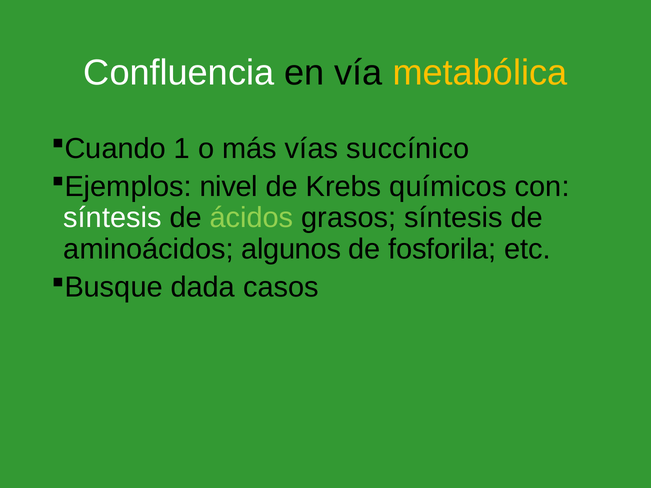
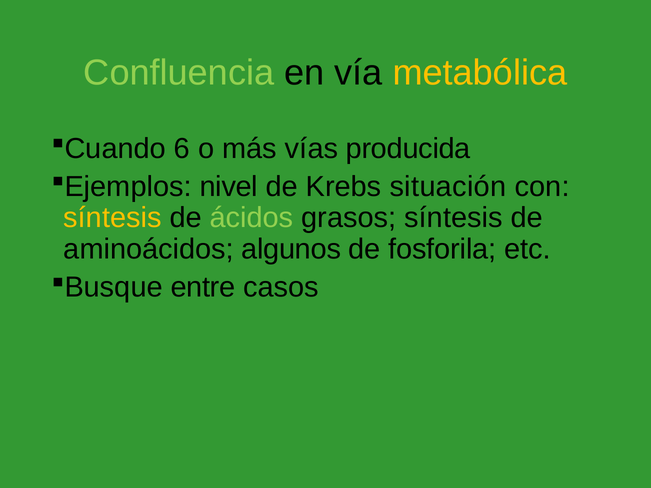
Confluencia colour: white -> light green
1: 1 -> 6
succínico: succínico -> producida
químicos: químicos -> situación
síntesis at (112, 218) colour: white -> yellow
dada: dada -> entre
